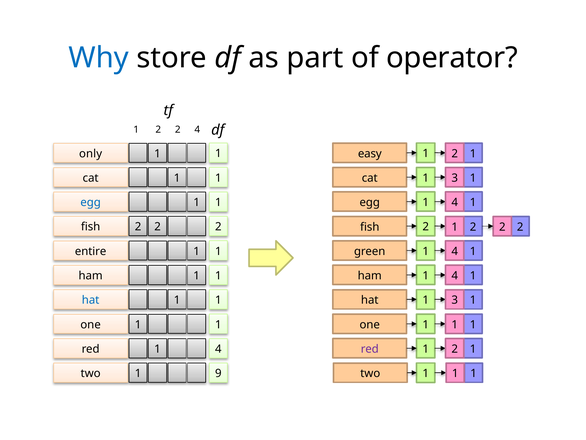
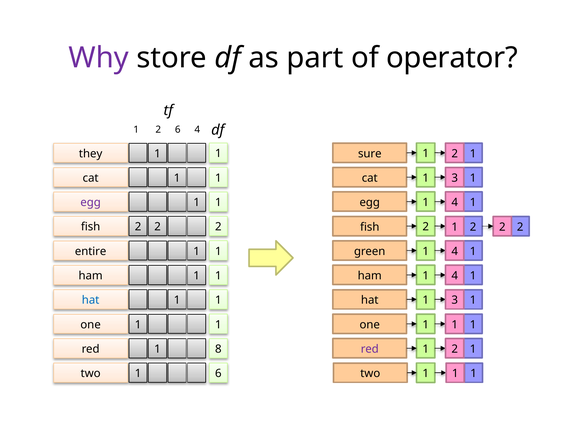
Why colour: blue -> purple
2 at (178, 129): 2 -> 6
only: only -> they
easy: easy -> sure
egg at (91, 202) colour: blue -> purple
4 at (218, 349): 4 -> 8
1 9: 9 -> 6
